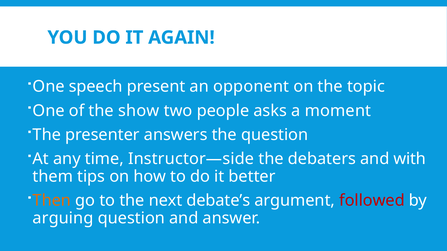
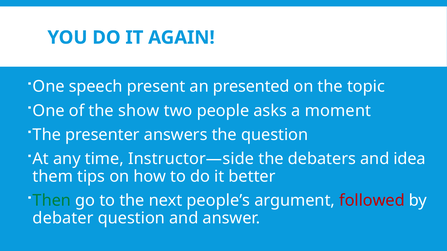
opponent: opponent -> presented
with: with -> idea
Then colour: orange -> green
debate’s: debate’s -> people’s
arguing: arguing -> debater
